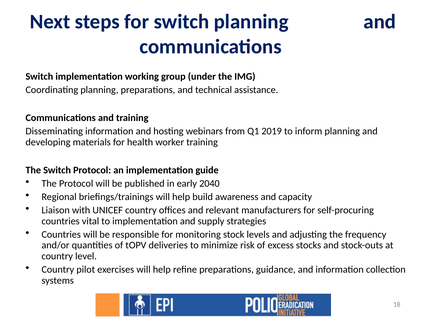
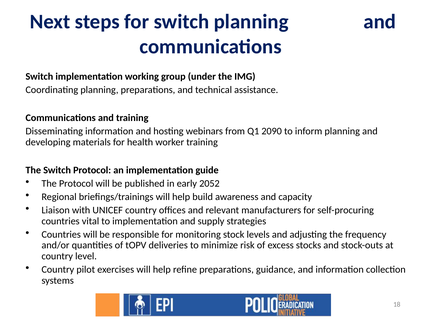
2019: 2019 -> 2090
2040: 2040 -> 2052
